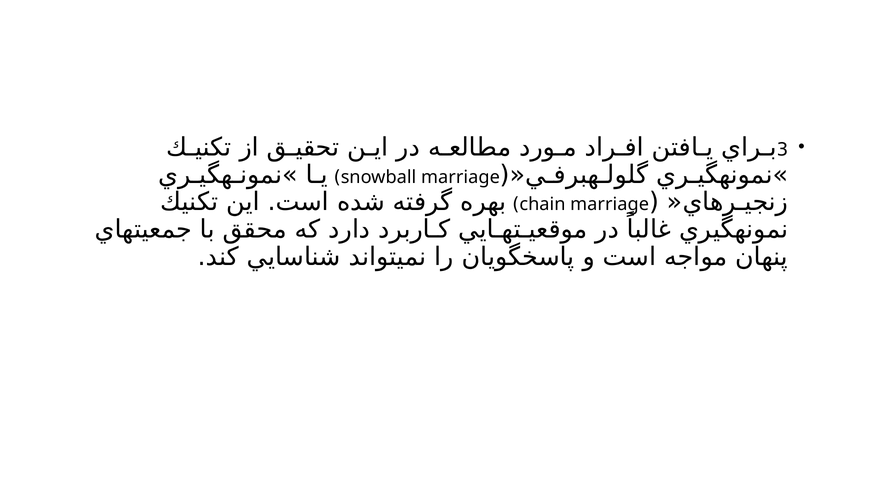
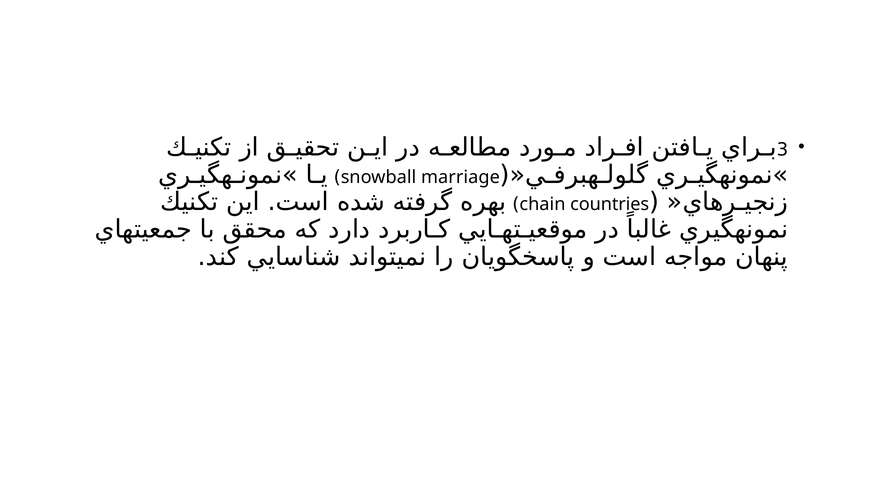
chain marriage: marriage -> countries
